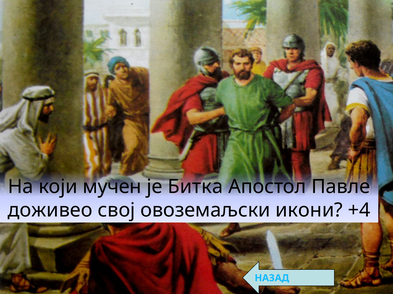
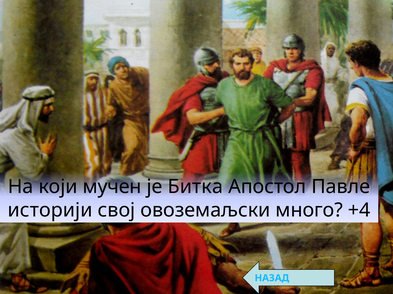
доживео: доживео -> историји
икони: икони -> много
